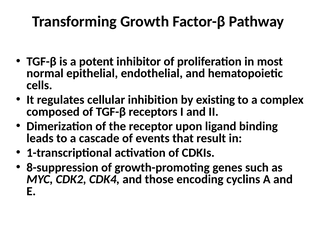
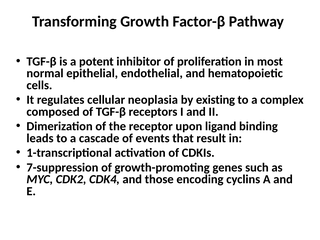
inhibition: inhibition -> neoplasia
8-suppression: 8-suppression -> 7-suppression
